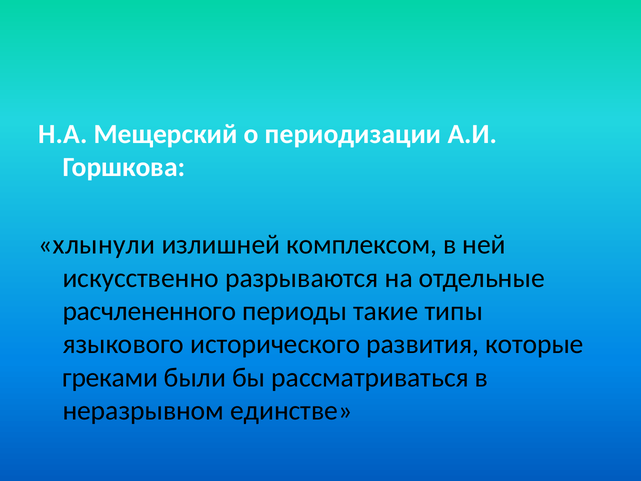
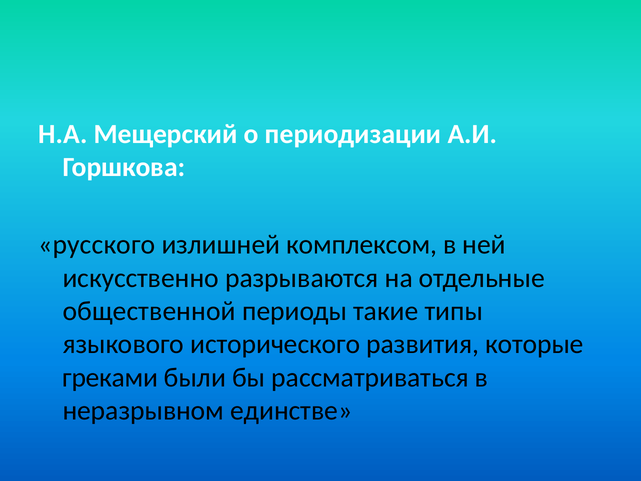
хлынули: хлынули -> русского
расчлененного: расчлененного -> общественной
